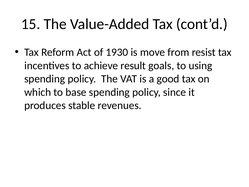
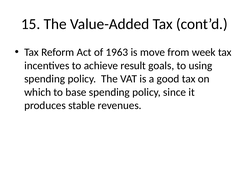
1930: 1930 -> 1963
resist: resist -> week
